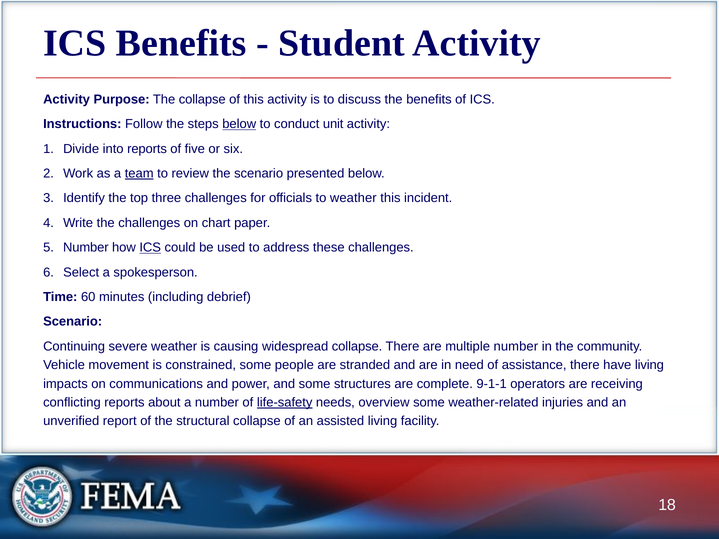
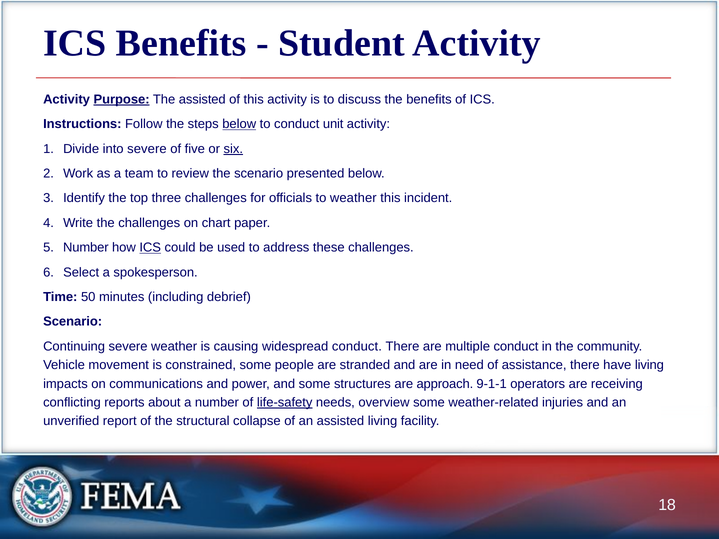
Purpose underline: none -> present
The collapse: collapse -> assisted
into reports: reports -> severe
six underline: none -> present
team underline: present -> none
60: 60 -> 50
widespread collapse: collapse -> conduct
multiple number: number -> conduct
complete: complete -> approach
